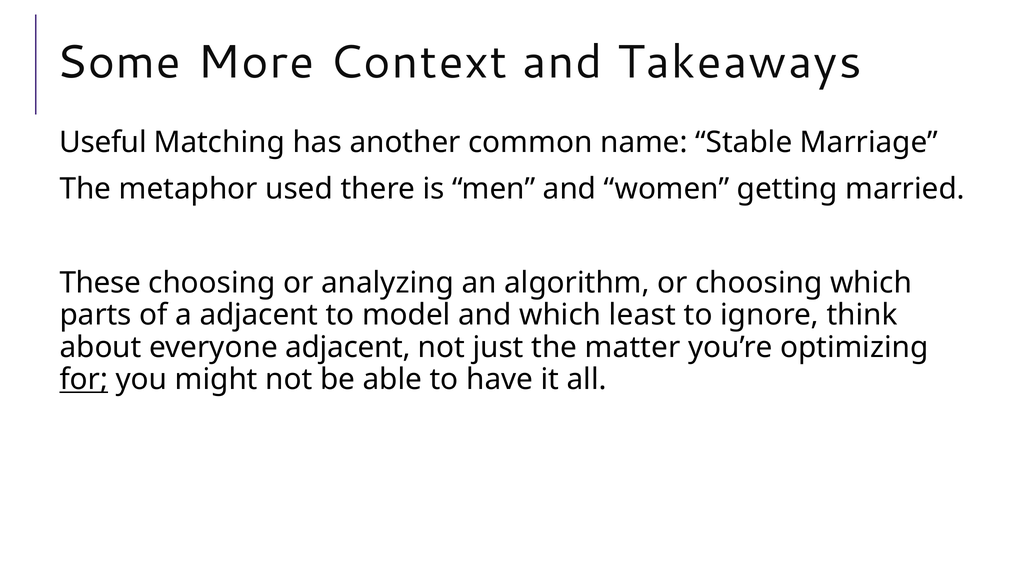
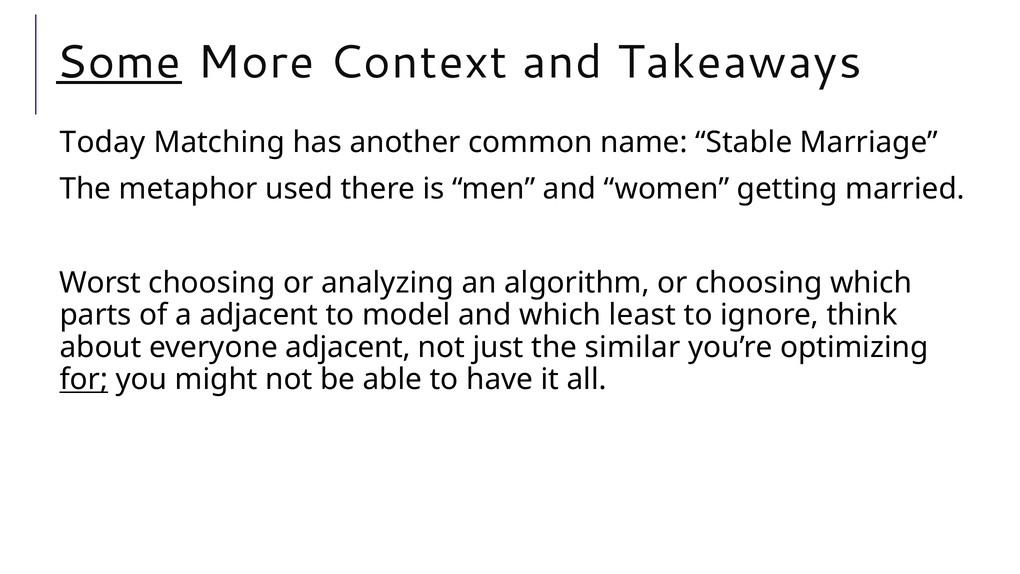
Some underline: none -> present
Useful: Useful -> Today
These: These -> Worst
matter: matter -> similar
